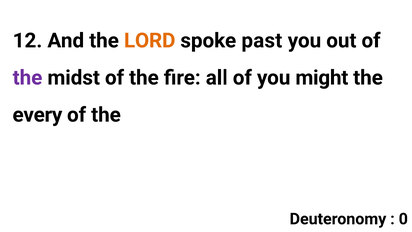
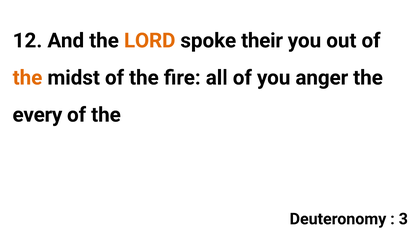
past: past -> their
the at (28, 78) colour: purple -> orange
might: might -> anger
0: 0 -> 3
